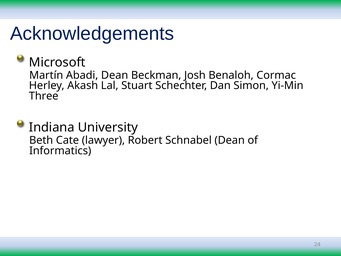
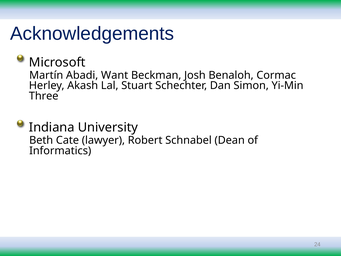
Abadi Dean: Dean -> Want
